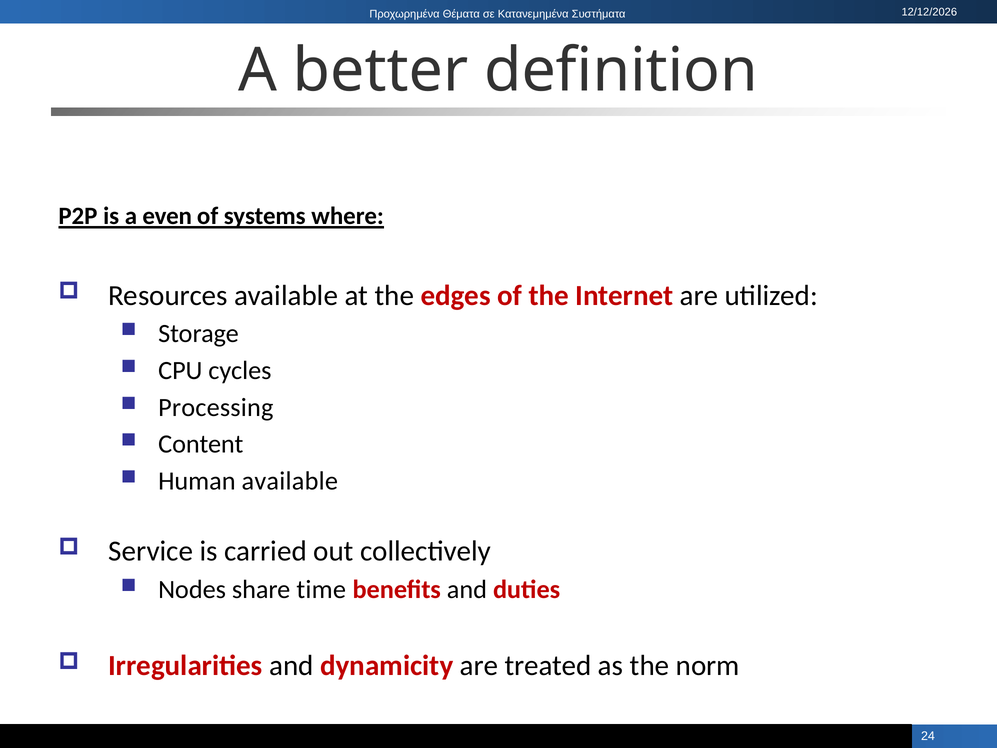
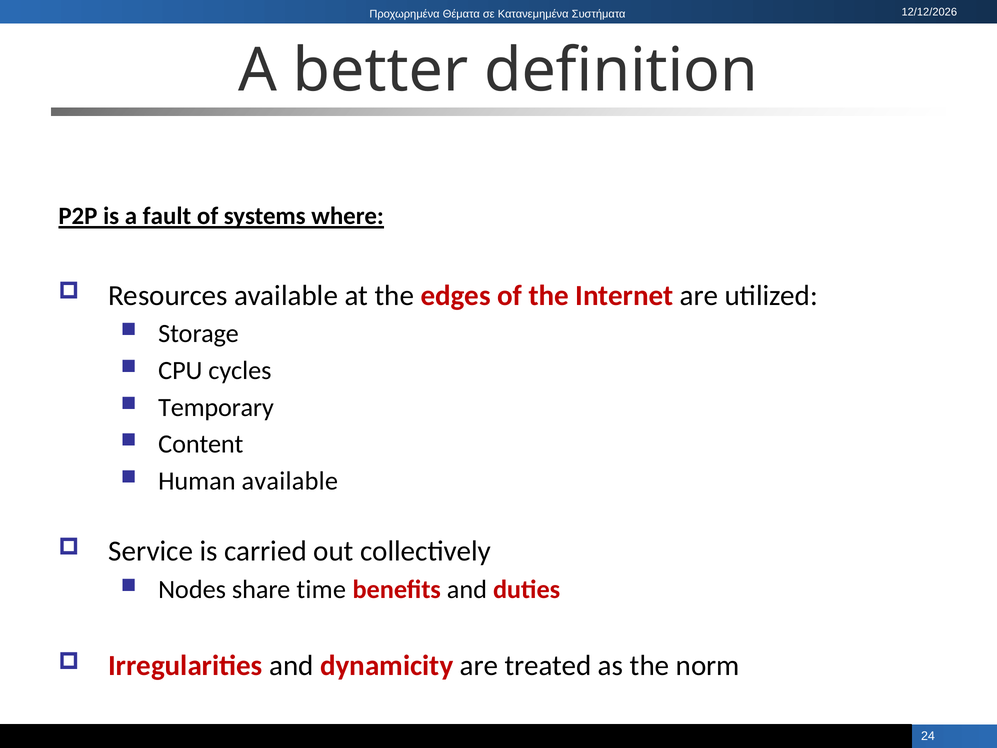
even: even -> fault
Processing: Processing -> Temporary
